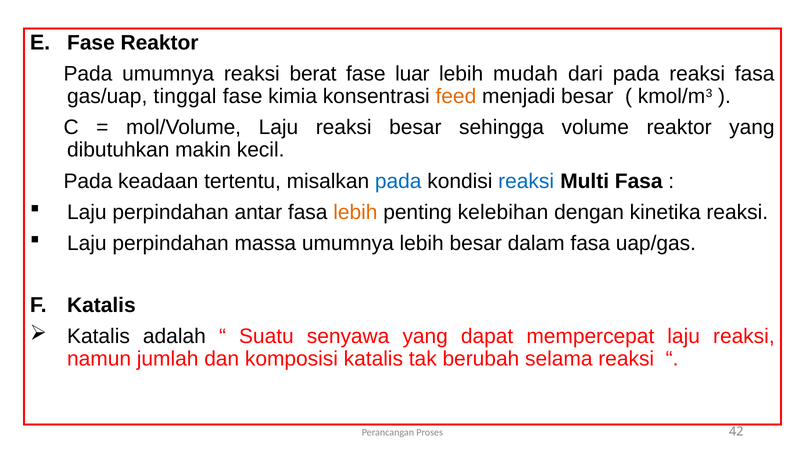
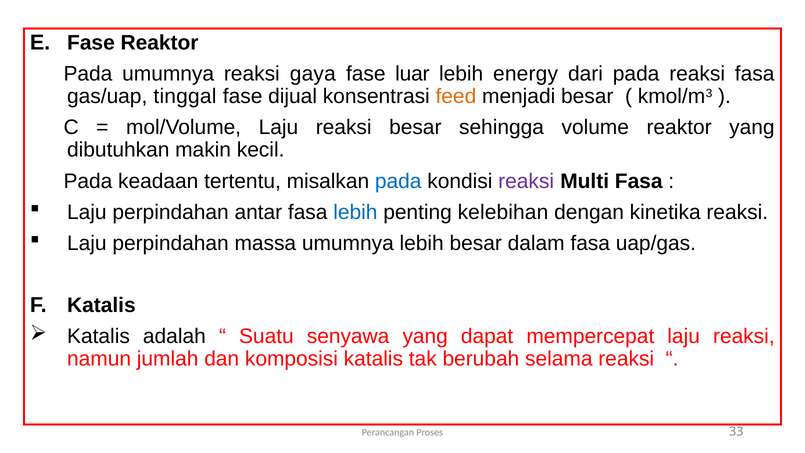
berat: berat -> gaya
mudah: mudah -> energy
kimia: kimia -> dijual
reaksi at (526, 181) colour: blue -> purple
lebih at (355, 212) colour: orange -> blue
42: 42 -> 33
